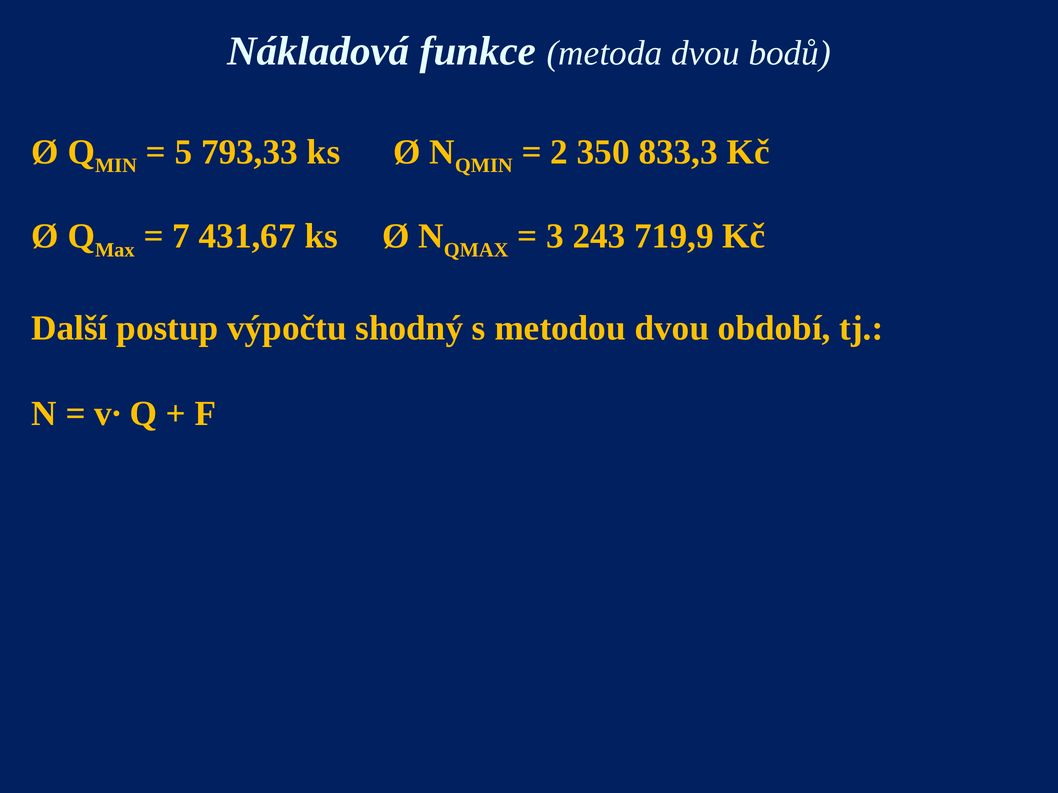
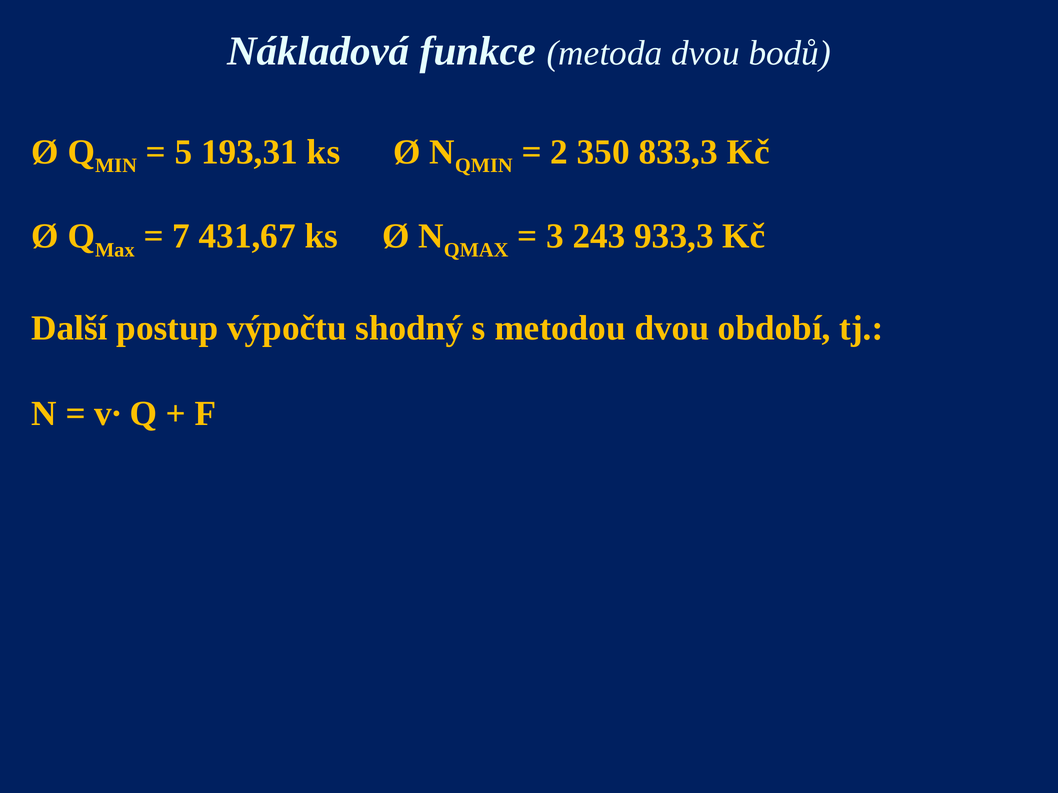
793,33: 793,33 -> 193,31
719,9: 719,9 -> 933,3
